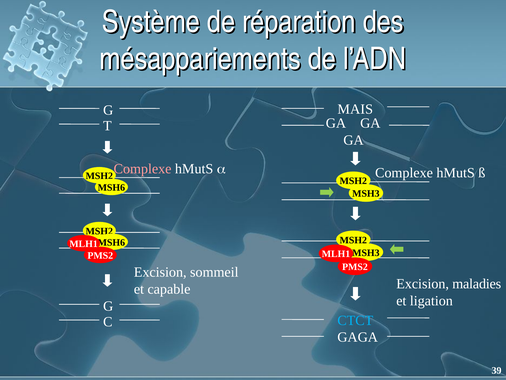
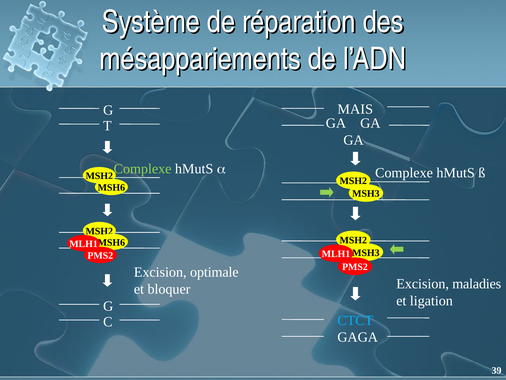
Complexe at (143, 169) colour: pink -> light green
sommeil: sommeil -> optimale
capable: capable -> bloquer
